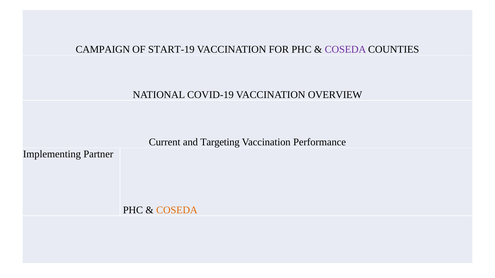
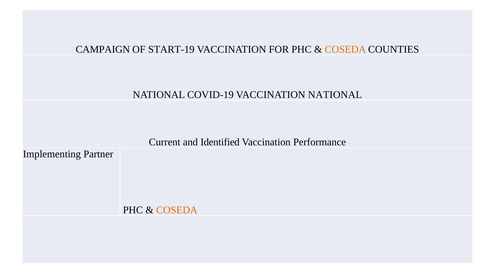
COSEDA at (345, 50) colour: purple -> orange
VACCINATION OVERVIEW: OVERVIEW -> NATIONAL
Targeting: Targeting -> Identified
